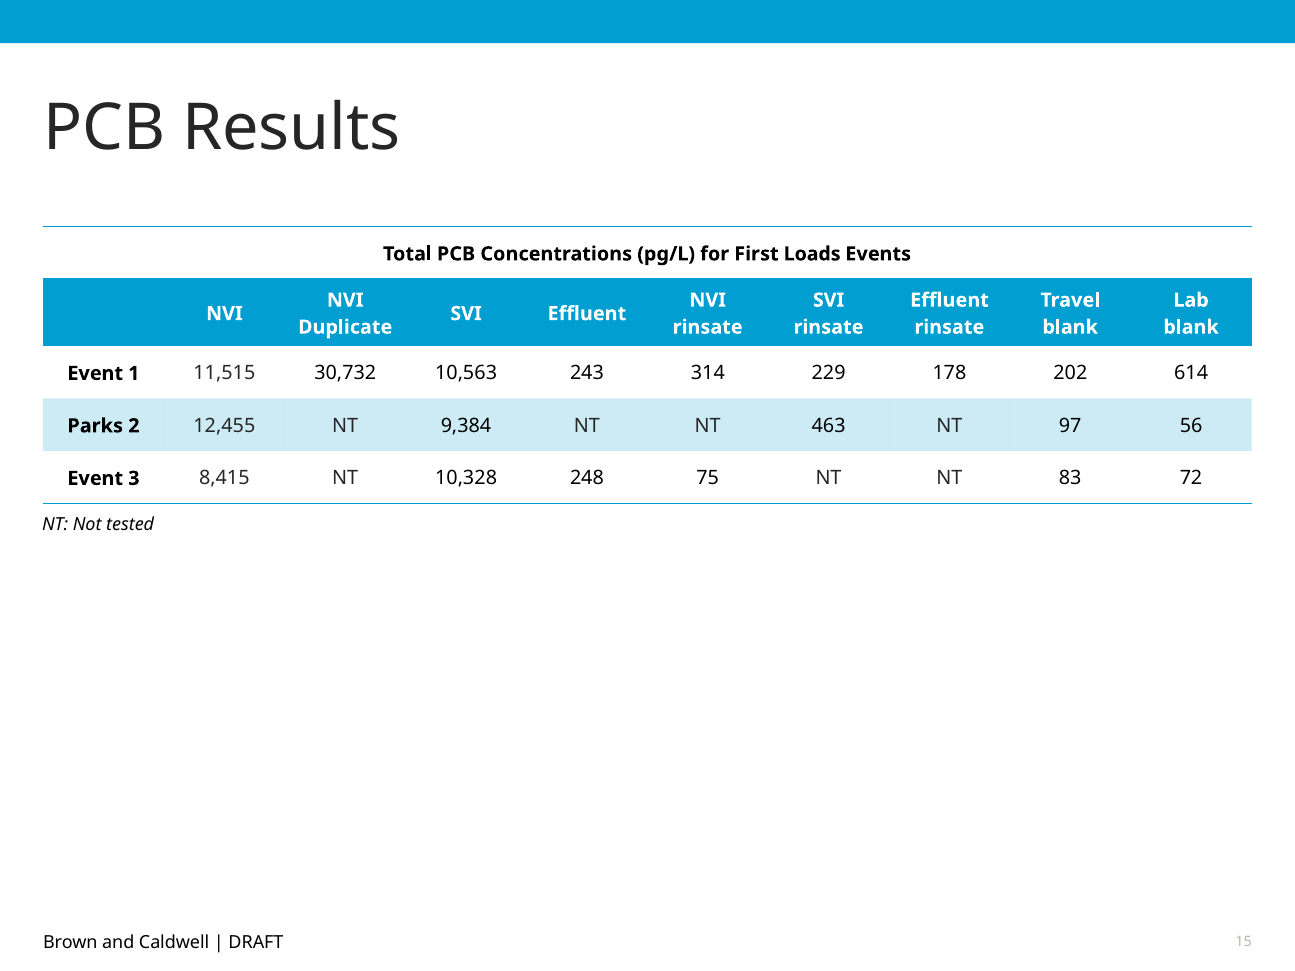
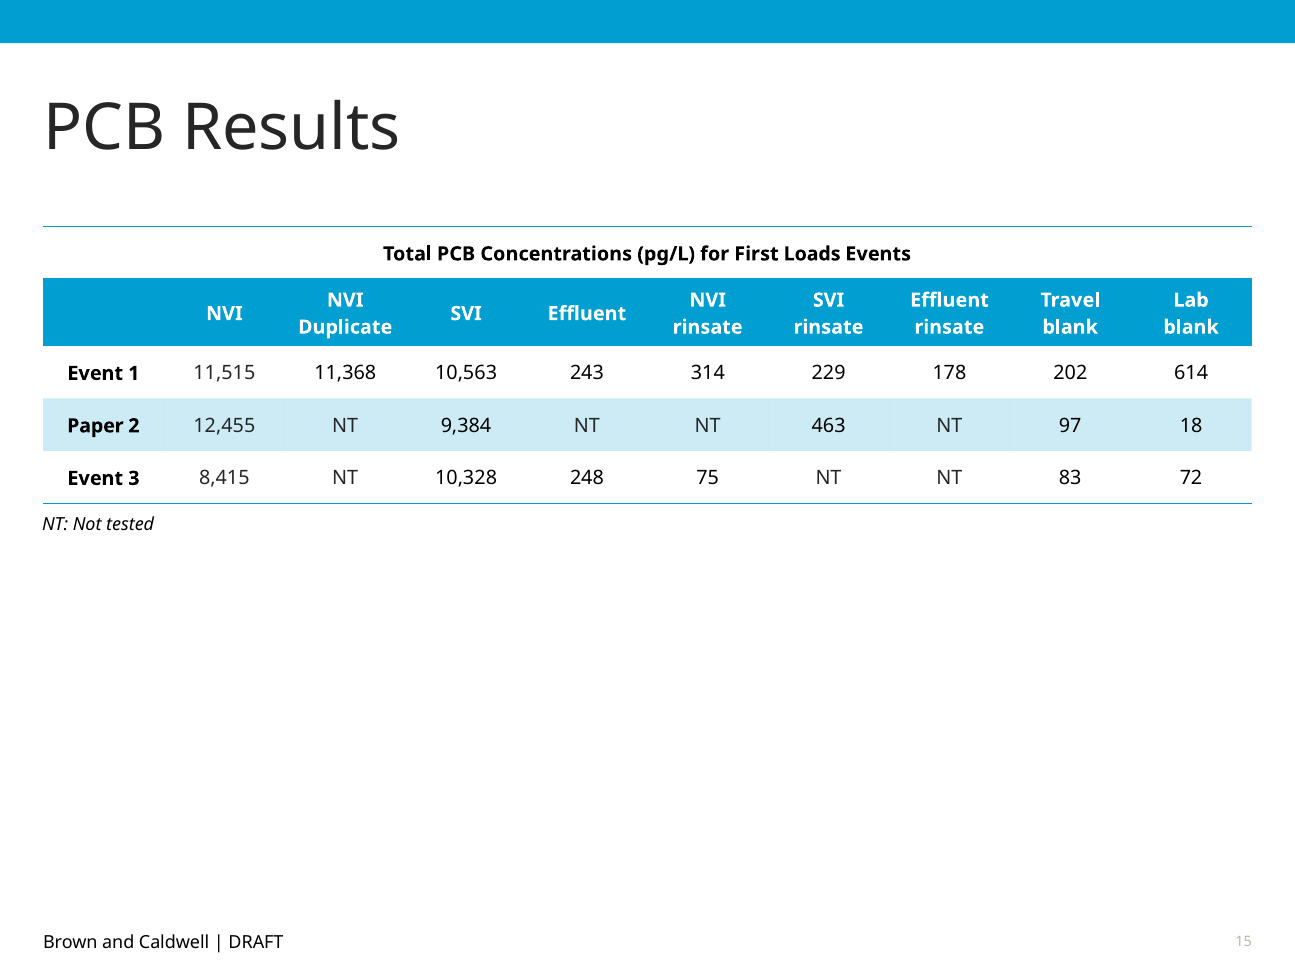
30,732: 30,732 -> 11,368
Parks: Parks -> Paper
56: 56 -> 18
